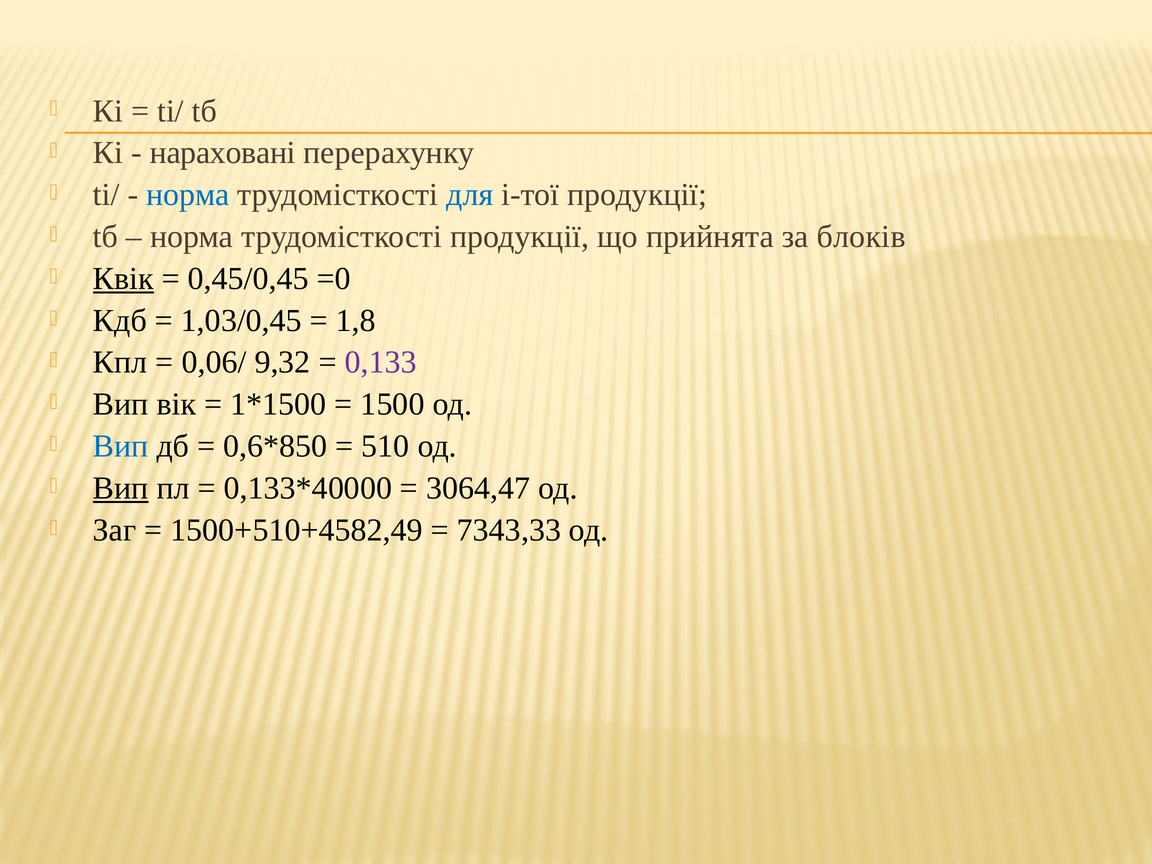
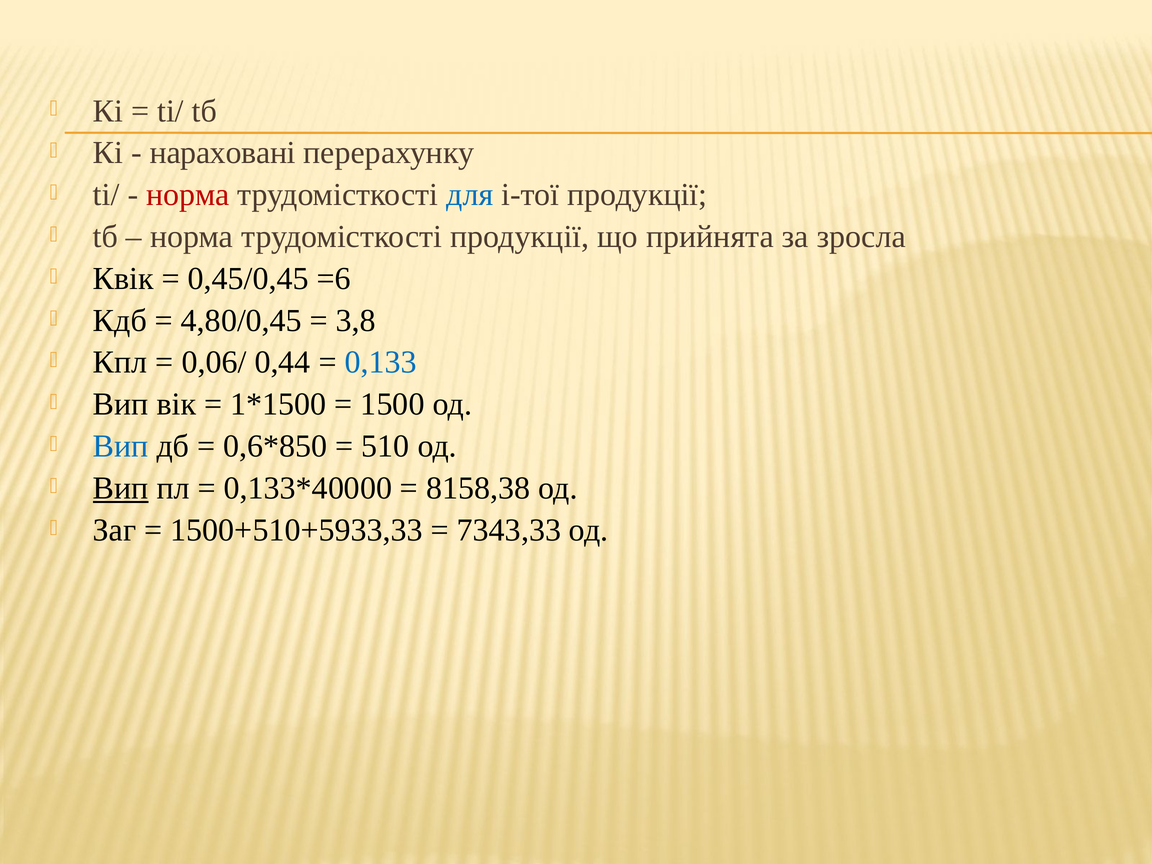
норма at (188, 195) colour: blue -> red
блоків: блоків -> зросла
Квік underline: present -> none
=0: =0 -> =6
1,03/0,45: 1,03/0,45 -> 4,80/0,45
1,8: 1,8 -> 3,8
9,32: 9,32 -> 0,44
0,133 colour: purple -> blue
3064,47: 3064,47 -> 8158,38
1500+510+4582,49: 1500+510+4582,49 -> 1500+510+5933,33
